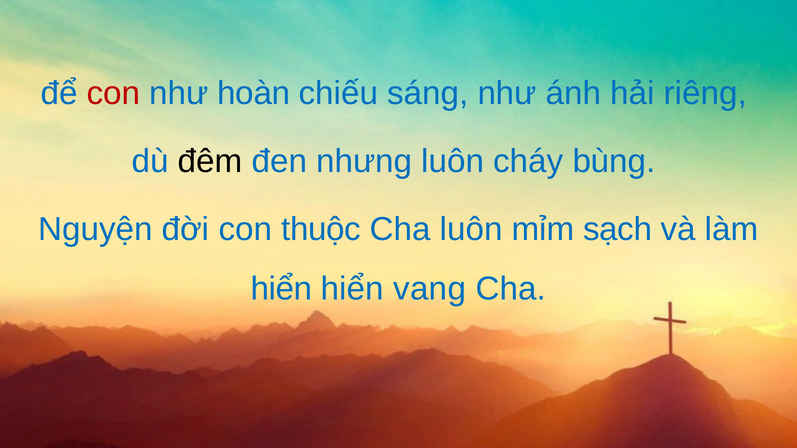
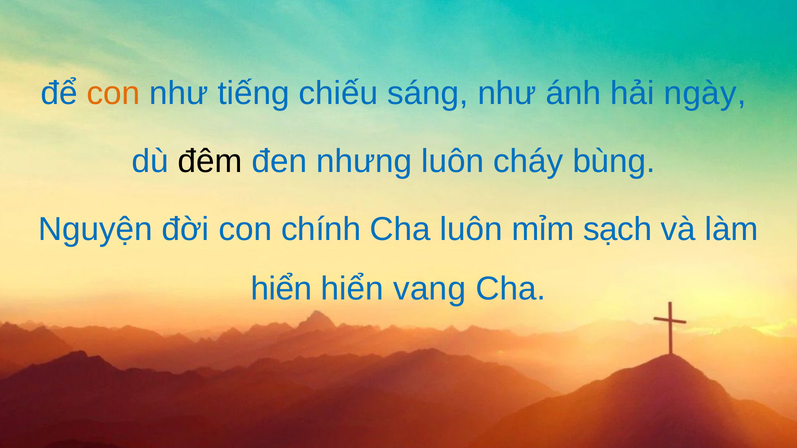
con at (113, 93) colour: red -> orange
hoàn: hoàn -> tiếng
riêng: riêng -> ngày
thuộc: thuộc -> chính
